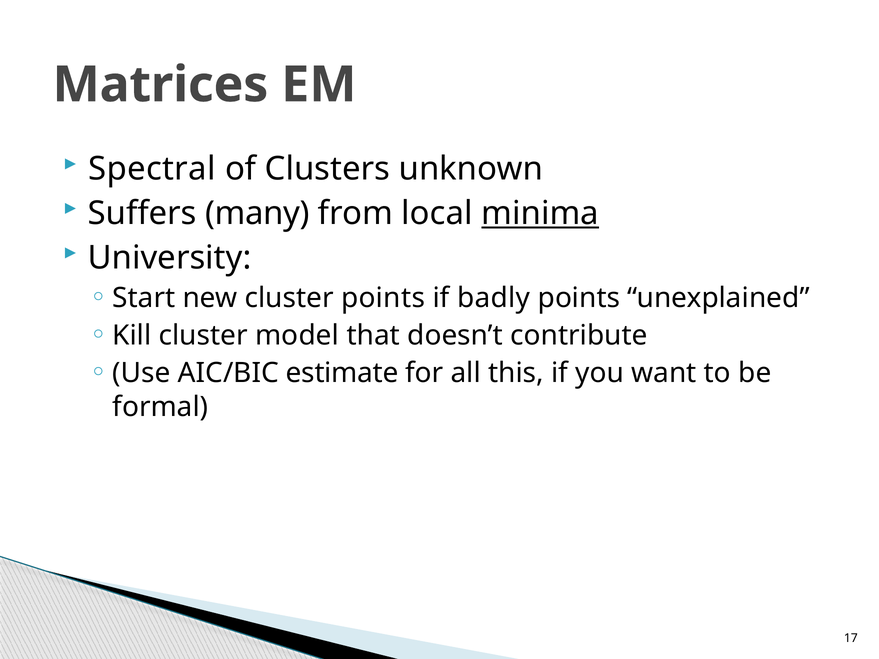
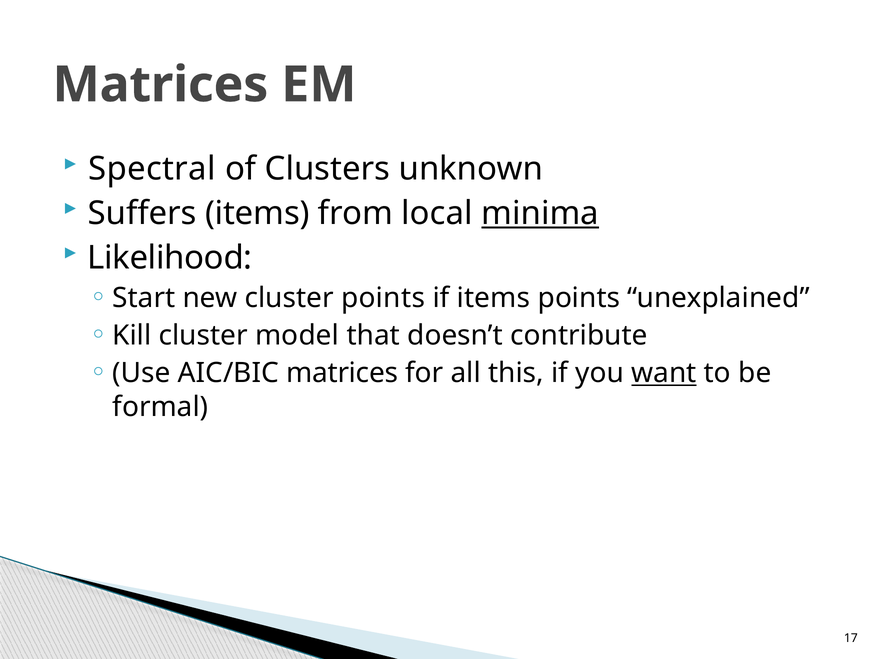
Suffers many: many -> items
University: University -> Likelihood
if badly: badly -> items
AIC/BIC estimate: estimate -> matrices
want underline: none -> present
